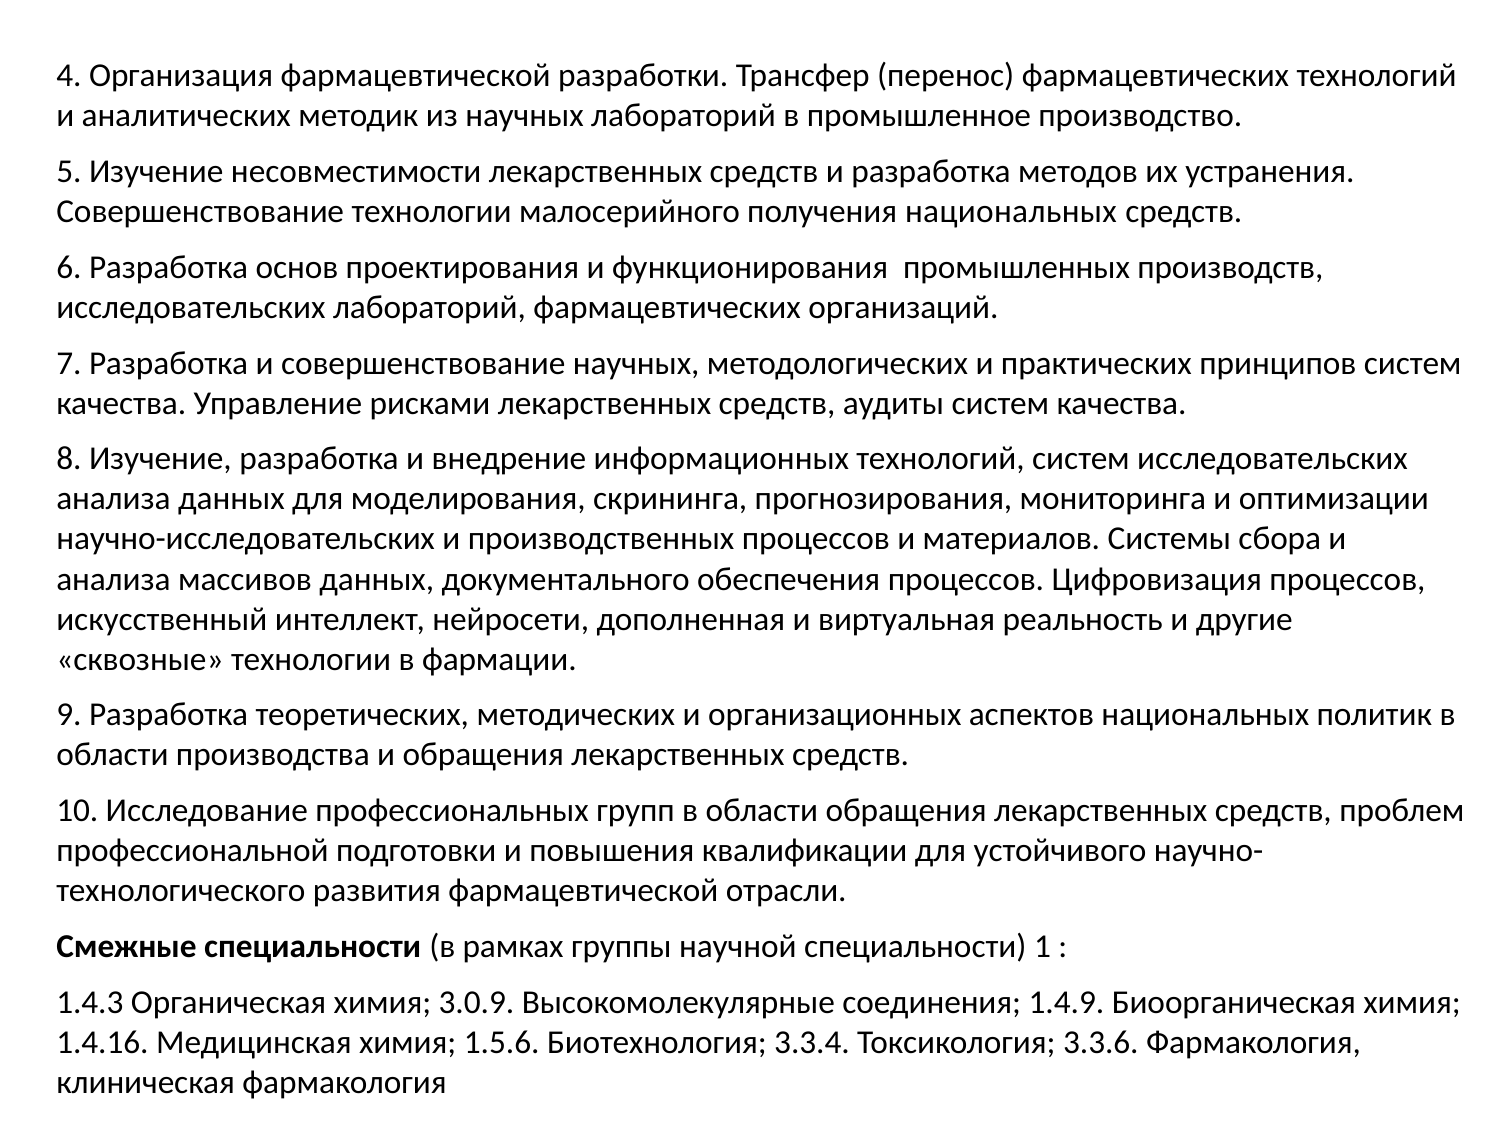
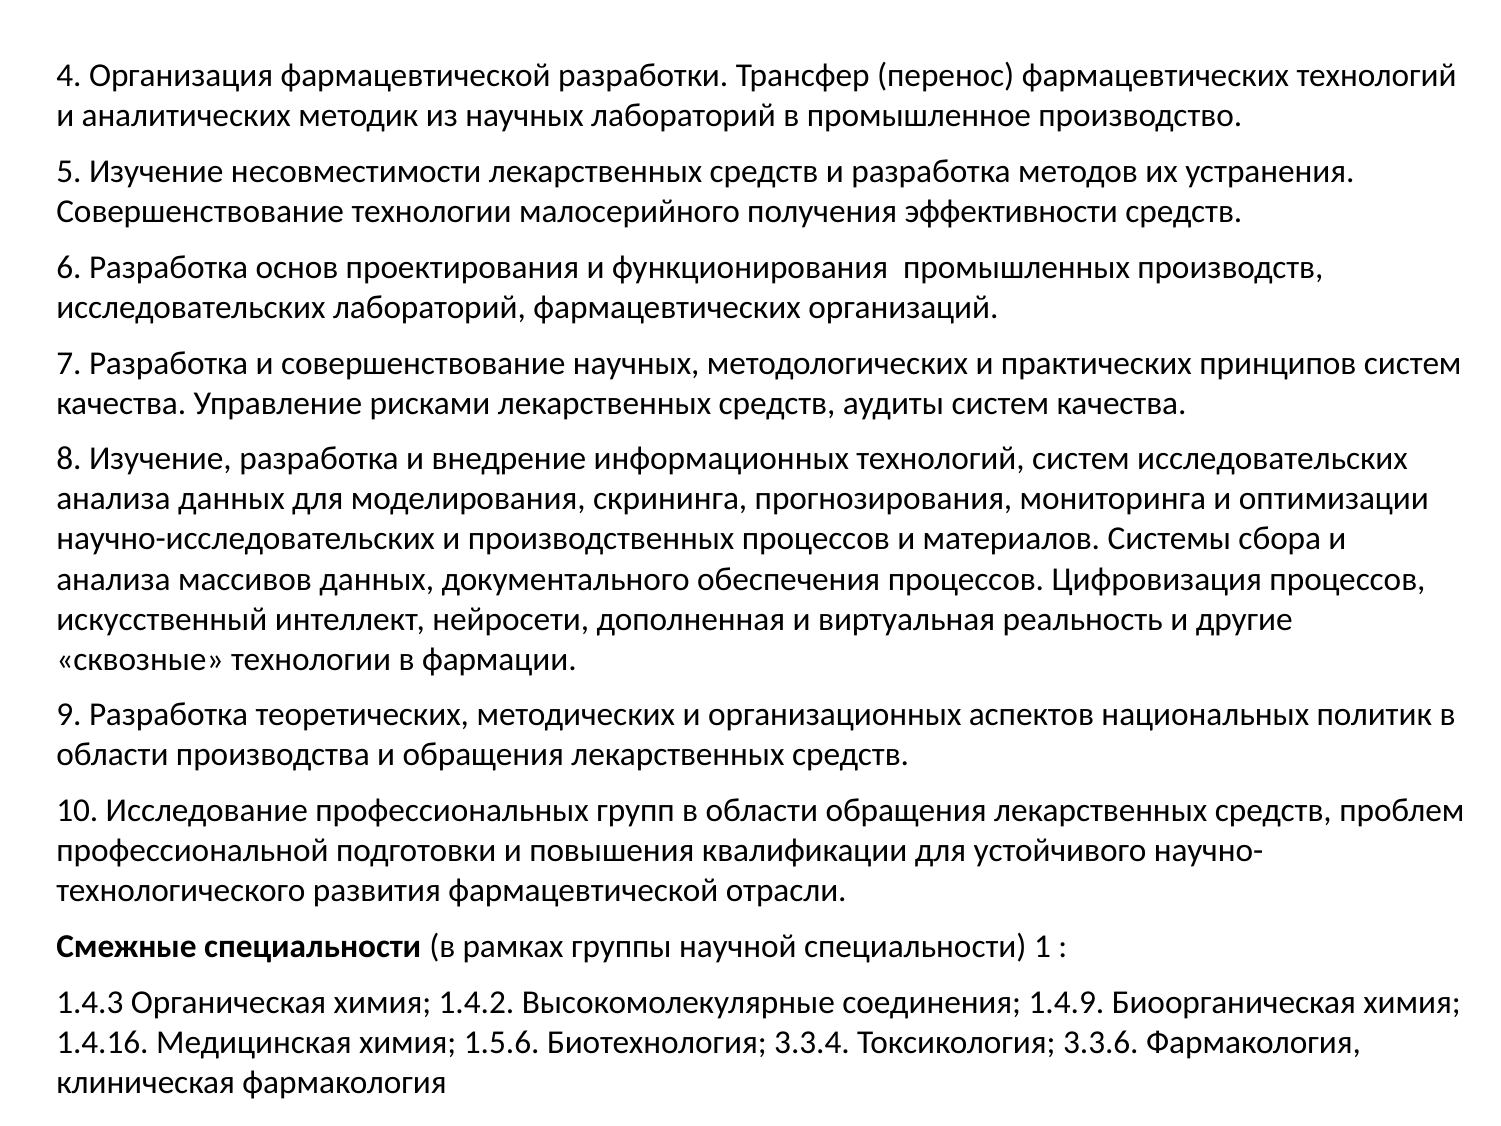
получения национальных: национальных -> эффективности
3.0.9: 3.0.9 -> 1.4.2
